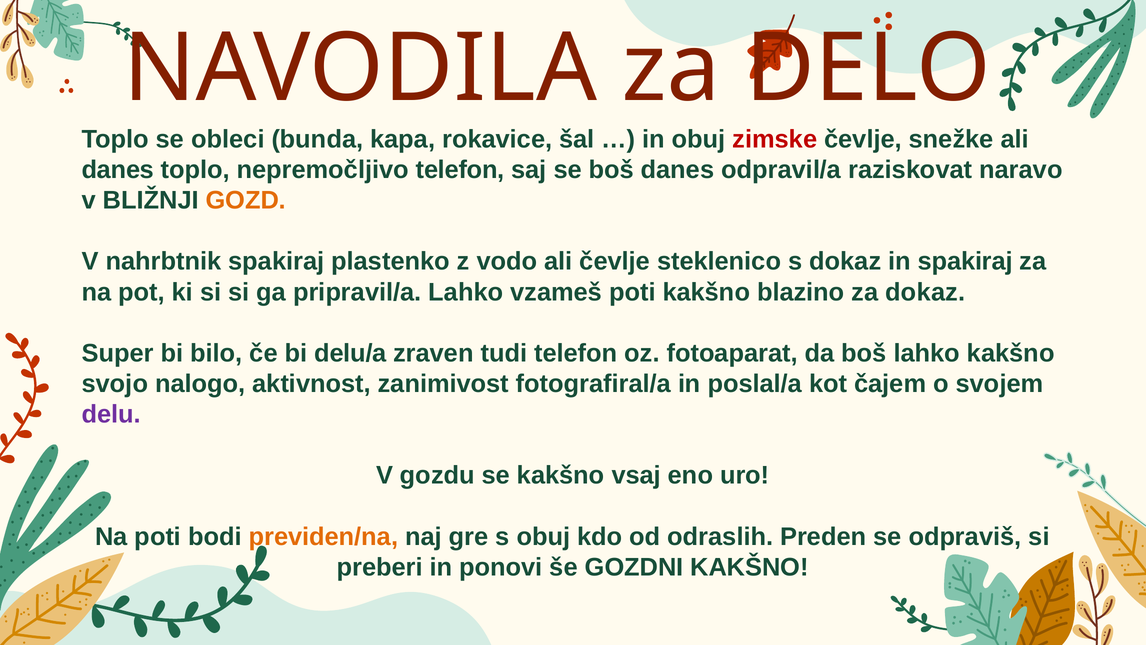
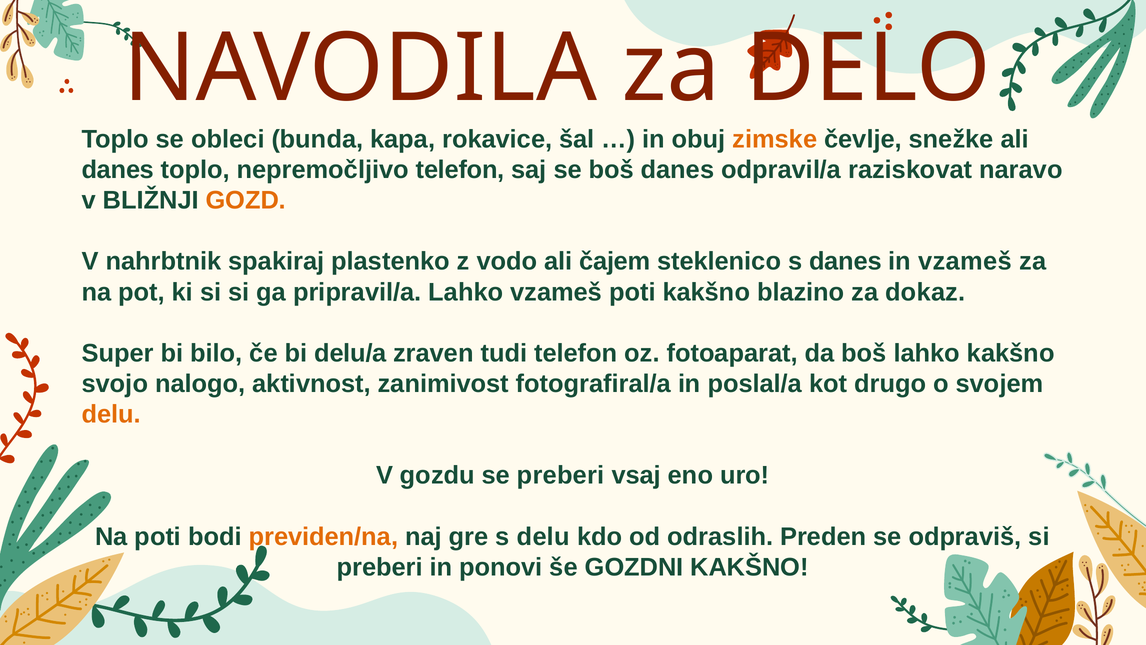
zimske colour: red -> orange
ali čevlje: čevlje -> čajem
s dokaz: dokaz -> danes
in spakiraj: spakiraj -> vzameš
čajem: čajem -> drugo
delu at (111, 414) colour: purple -> orange
se kakšno: kakšno -> preberi
s obuj: obuj -> delu
